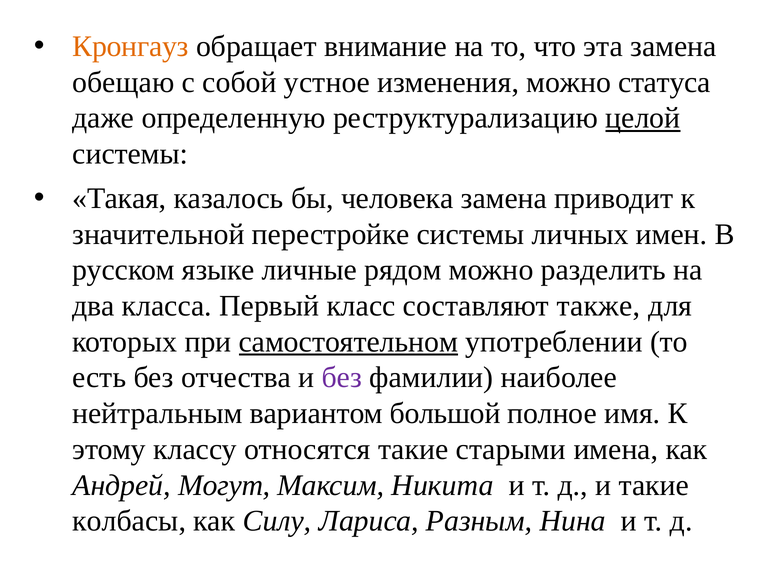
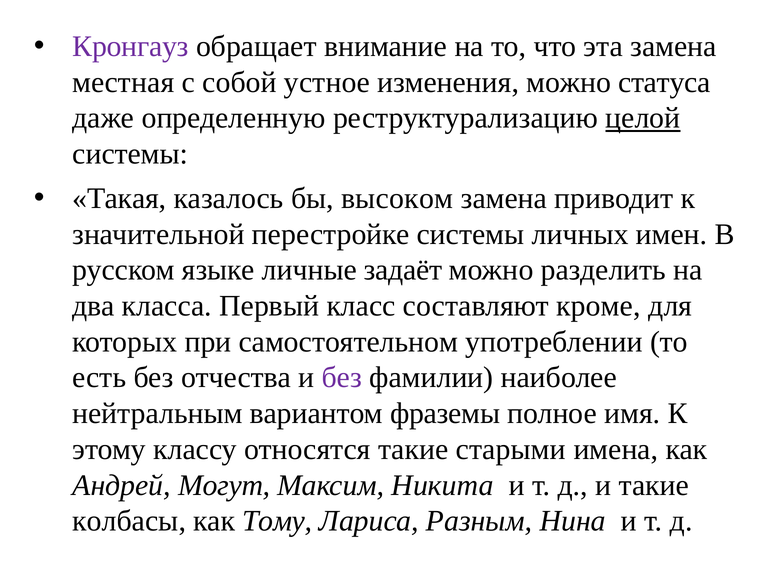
Кронгауз colour: orange -> purple
обещаю: обещаю -> местная
человека: человека -> высоком
рядом: рядом -> задаёт
также: также -> кроме
самостоятельном underline: present -> none
большой: большой -> фраземы
Силу: Силу -> Тому
